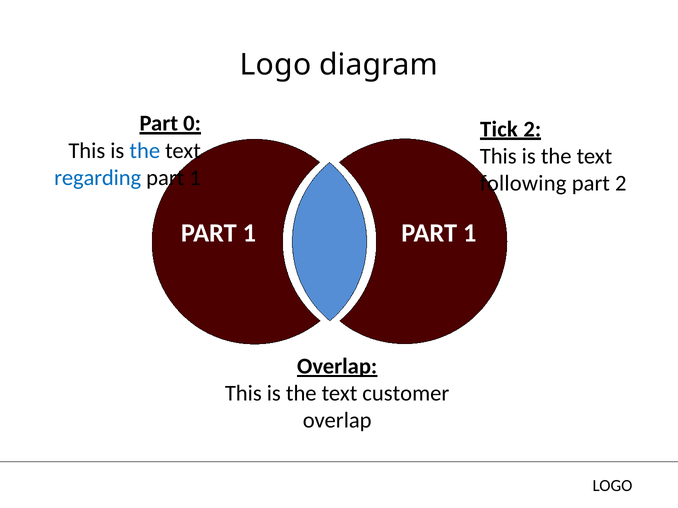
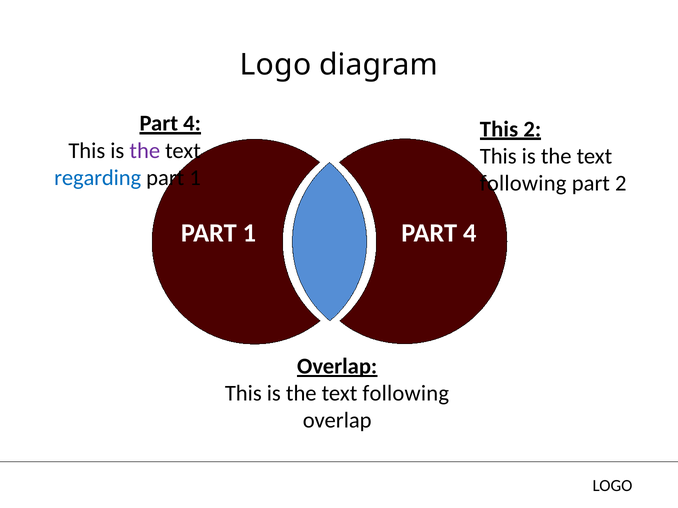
0 at (192, 124): 0 -> 4
Tick at (499, 129): Tick -> This
the at (145, 151) colour: blue -> purple
1 PART 1: 1 -> 4
customer at (406, 394): customer -> following
